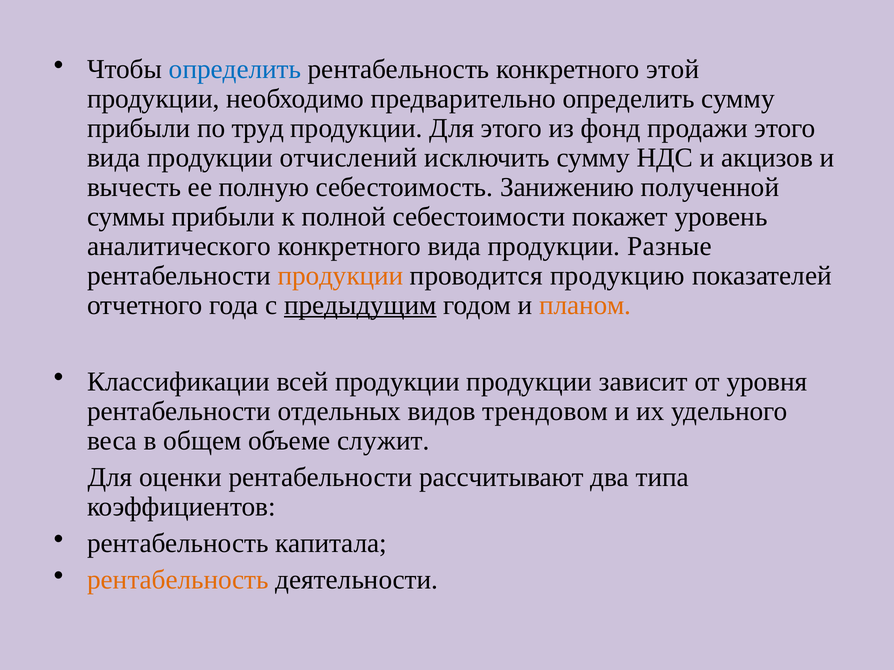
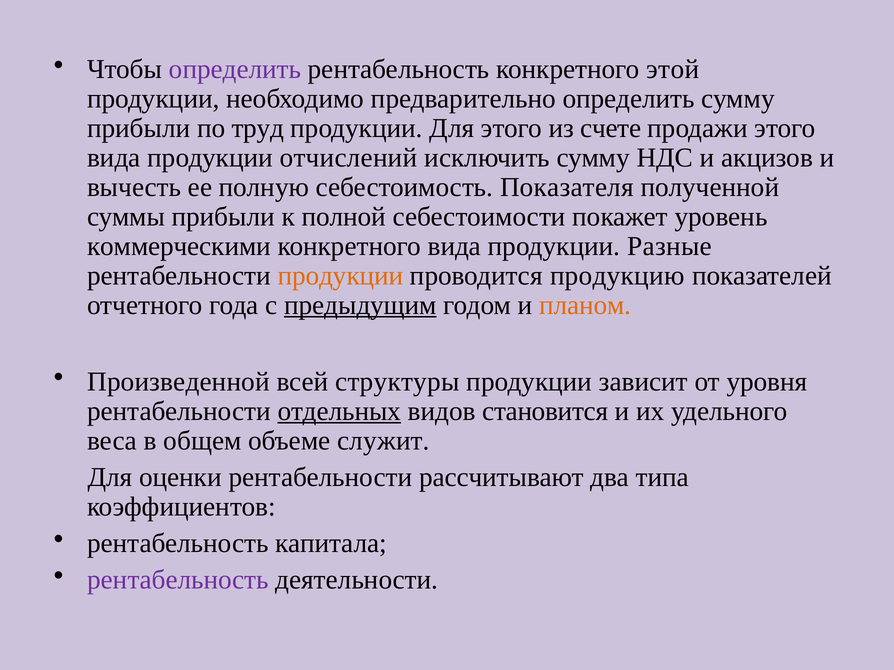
определить at (235, 69) colour: blue -> purple
фонд: фонд -> счете
Занижению: Занижению -> Показателя
аналитического: аналитического -> коммерческими
Классификации: Классификации -> Произведенной
всей продукции: продукции -> структуры
отдельных underline: none -> present
трендовом: трендовом -> становится
рентабельность at (178, 580) colour: orange -> purple
